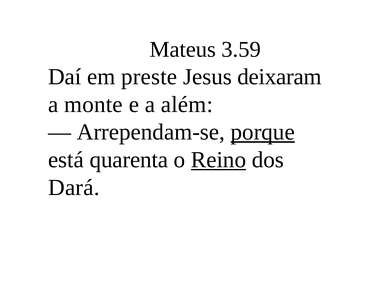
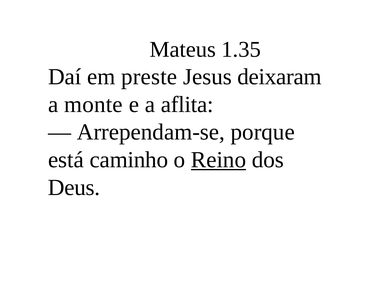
3.59: 3.59 -> 1.35
além: além -> aflita
porque underline: present -> none
quarenta: quarenta -> caminho
Dará: Dará -> Deus
